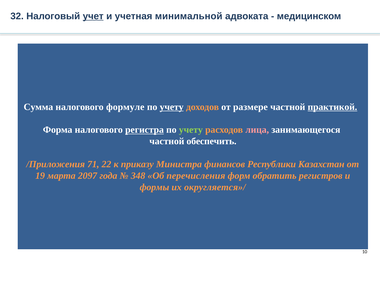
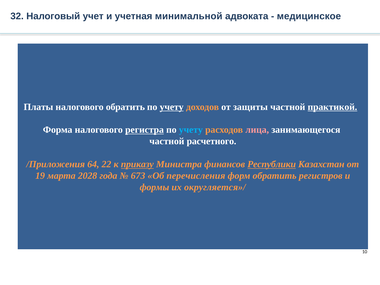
учет underline: present -> none
медицинском: медицинском -> медицинское
Сумма: Сумма -> Платы
налогового формуле: формуле -> обратить
размере: размере -> защиты
учету at (191, 130) colour: light green -> light blue
обеспечить: обеспечить -> расчетного
71: 71 -> 64
приказу underline: none -> present
Республики underline: none -> present
2097: 2097 -> 2028
348: 348 -> 673
